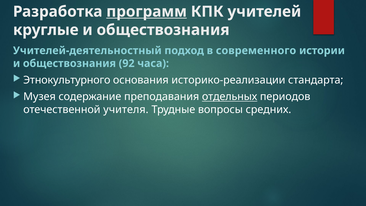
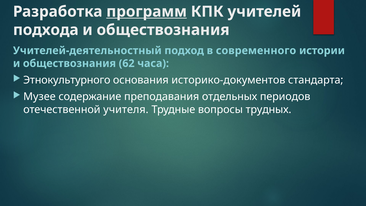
круглые: круглые -> подхода
92: 92 -> 62
историко-реализации: историко-реализации -> историко-документов
Музея: Музея -> Музее
отдельных underline: present -> none
средних: средних -> трудных
